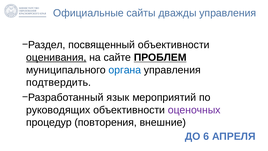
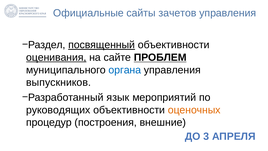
дважды: дважды -> зачетов
посвященный underline: none -> present
подтвердить: подтвердить -> выпускников
оценочных colour: purple -> orange
повторения: повторения -> построения
6: 6 -> 3
